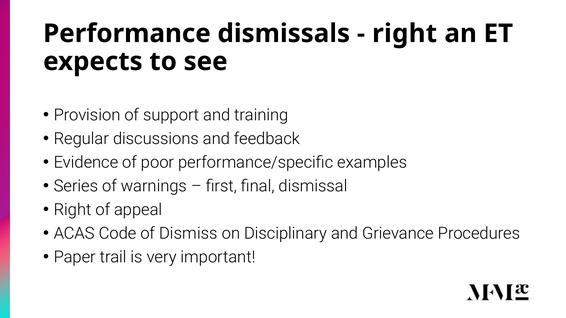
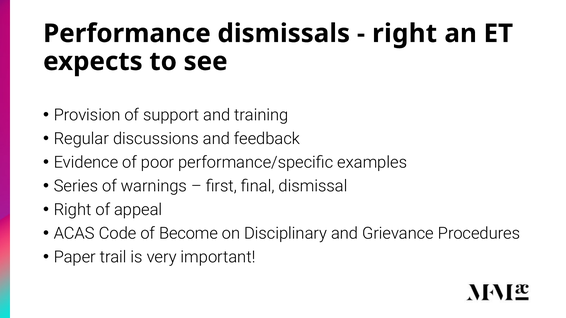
Dismiss: Dismiss -> Become
